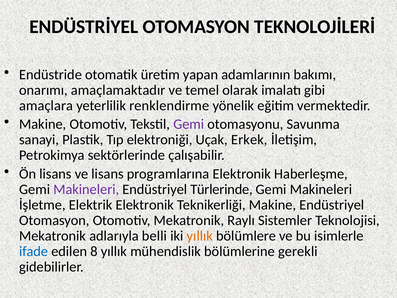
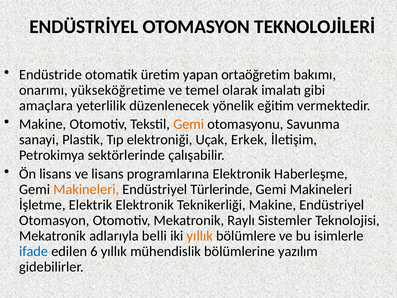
adamlarının: adamlarının -> ortaöğretim
amaçlamaktadır: amaçlamaktadır -> yükseköğretime
renklendirme: renklendirme -> düzenlenecek
Gemi at (189, 124) colour: purple -> orange
Makineleri at (86, 189) colour: purple -> orange
8: 8 -> 6
gerekli: gerekli -> yazılım
